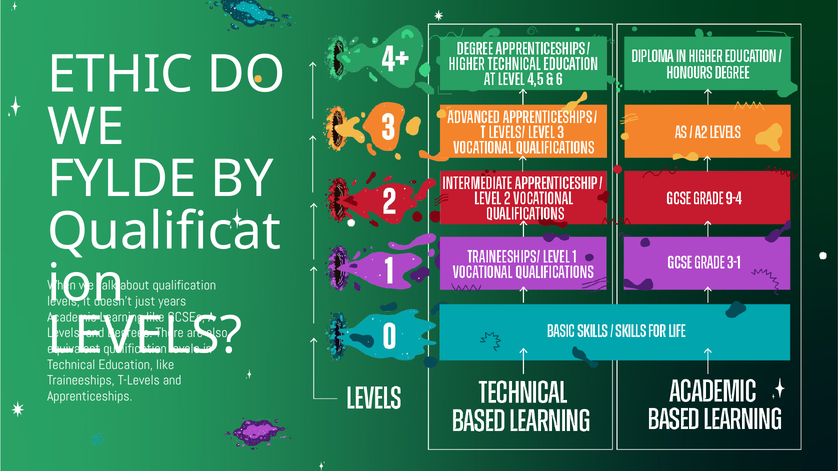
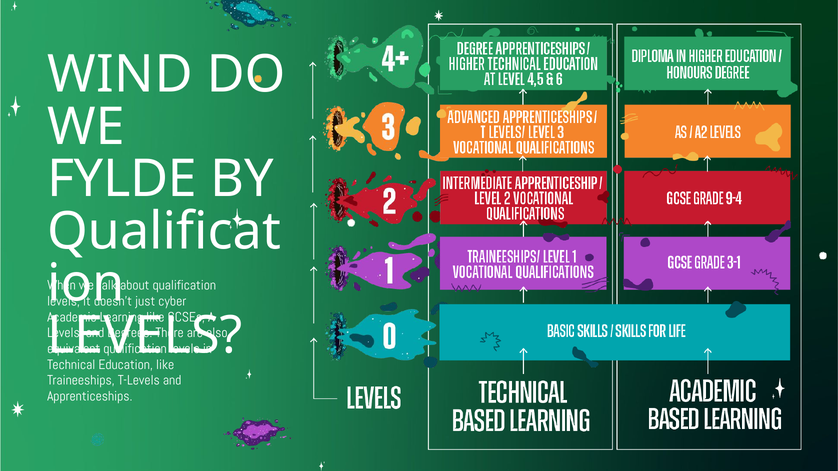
ETHIC: ETHIC -> WIND
years: years -> cyber
